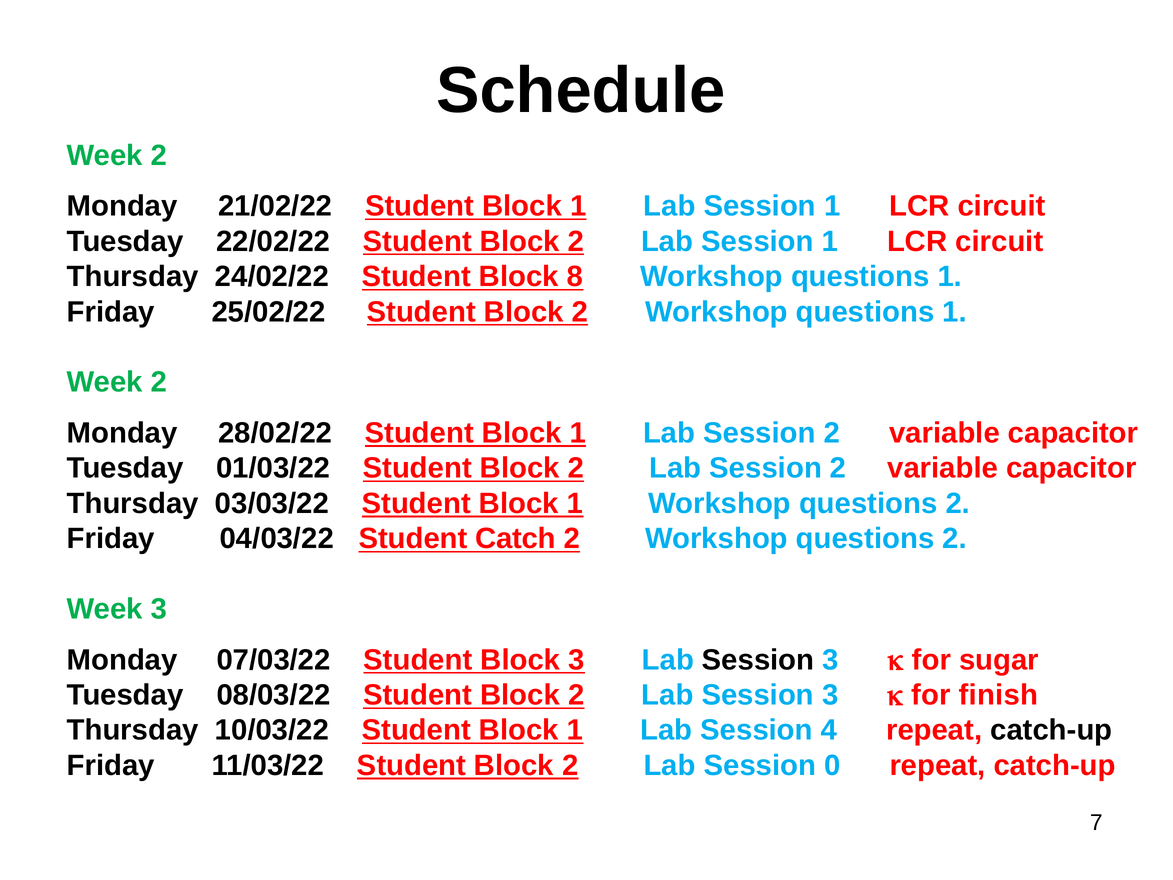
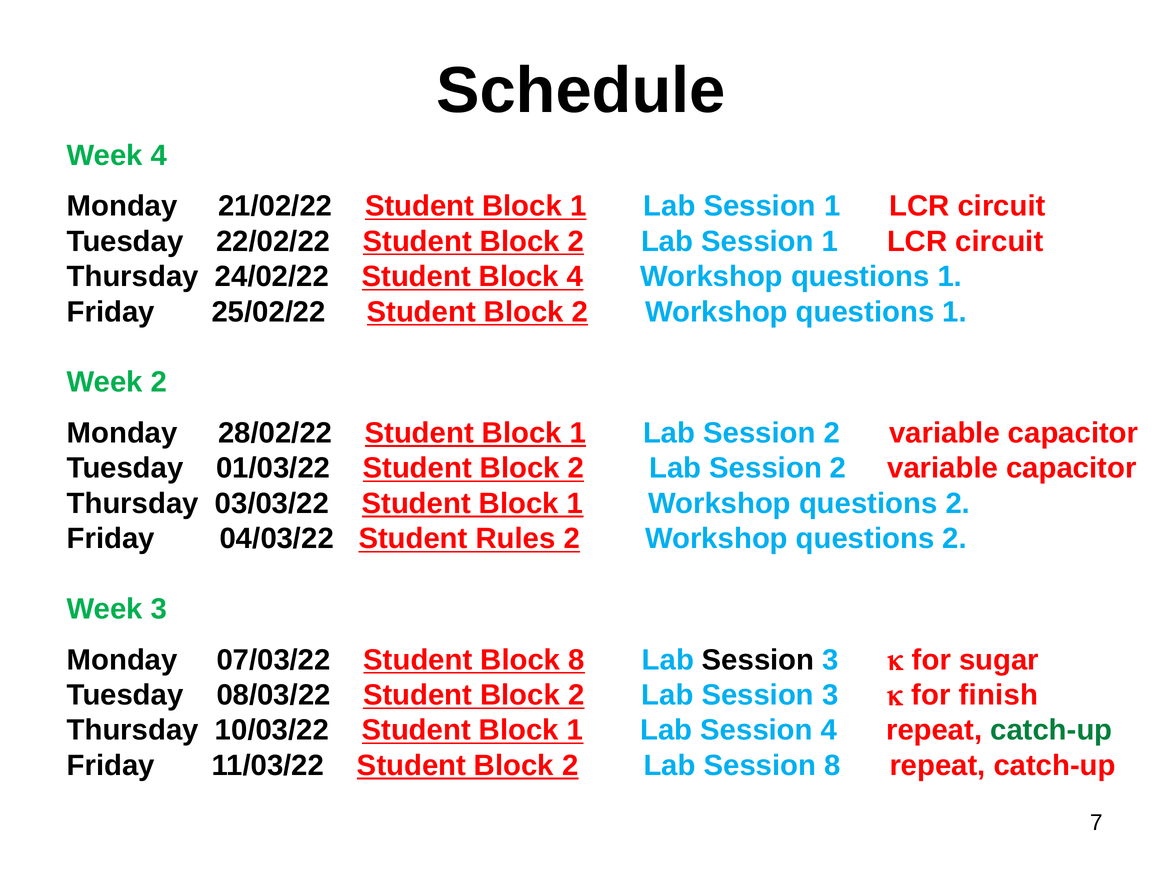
2 at (159, 155): 2 -> 4
Block 8: 8 -> 4
Catch: Catch -> Rules
Block 3: 3 -> 8
catch-up at (1051, 730) colour: black -> green
Session 0: 0 -> 8
